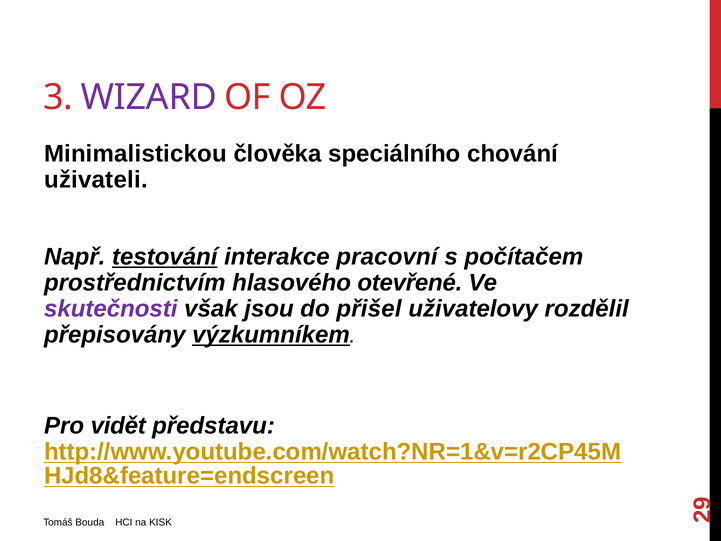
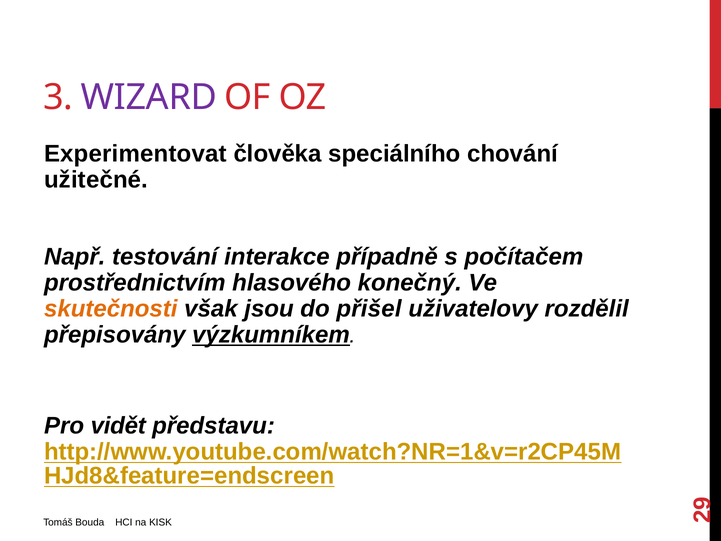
Minimalistickou: Minimalistickou -> Experimentovat
uživateli: uživateli -> užitečné
testování underline: present -> none
pracovní: pracovní -> případně
otevřené: otevřené -> konečný
skutečnosti colour: purple -> orange
